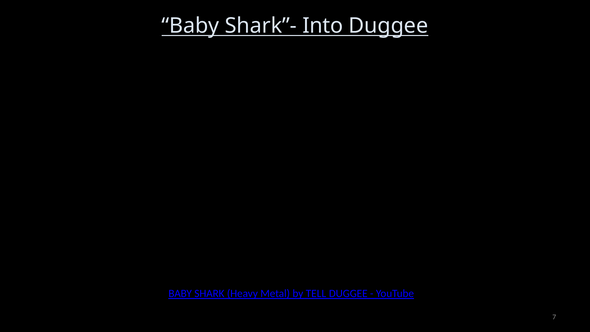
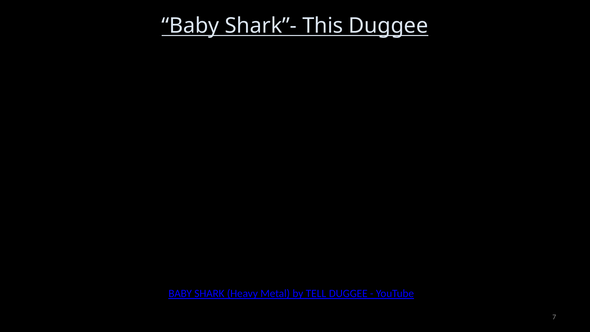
Into: Into -> This
